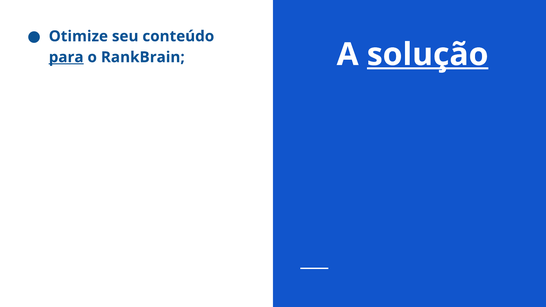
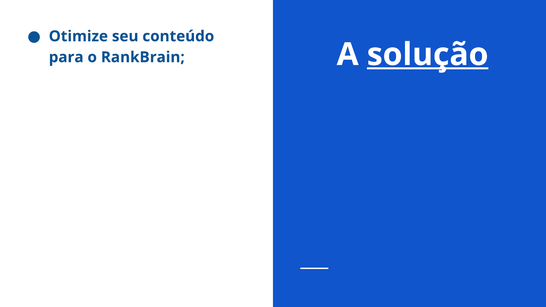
para underline: present -> none
